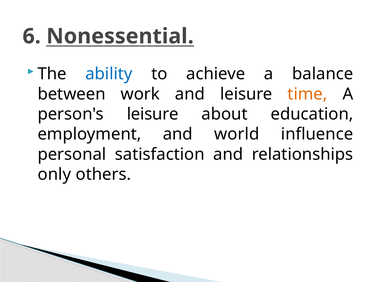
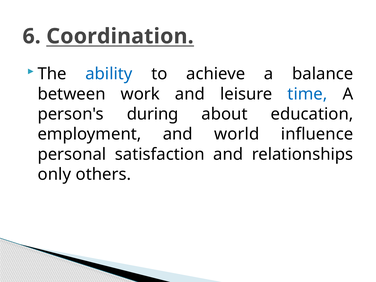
Nonessential: Nonessential -> Coordination
time colour: orange -> blue
person's leisure: leisure -> during
